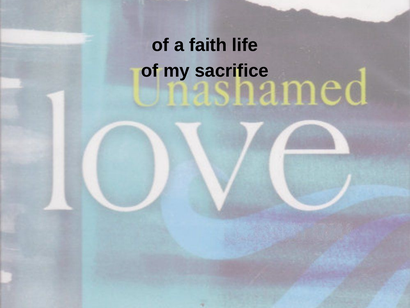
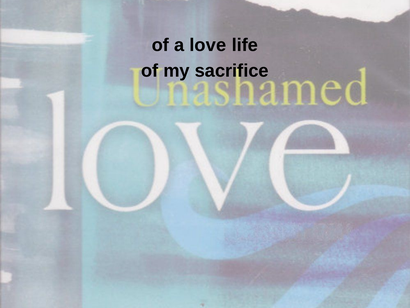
faith: faith -> love
